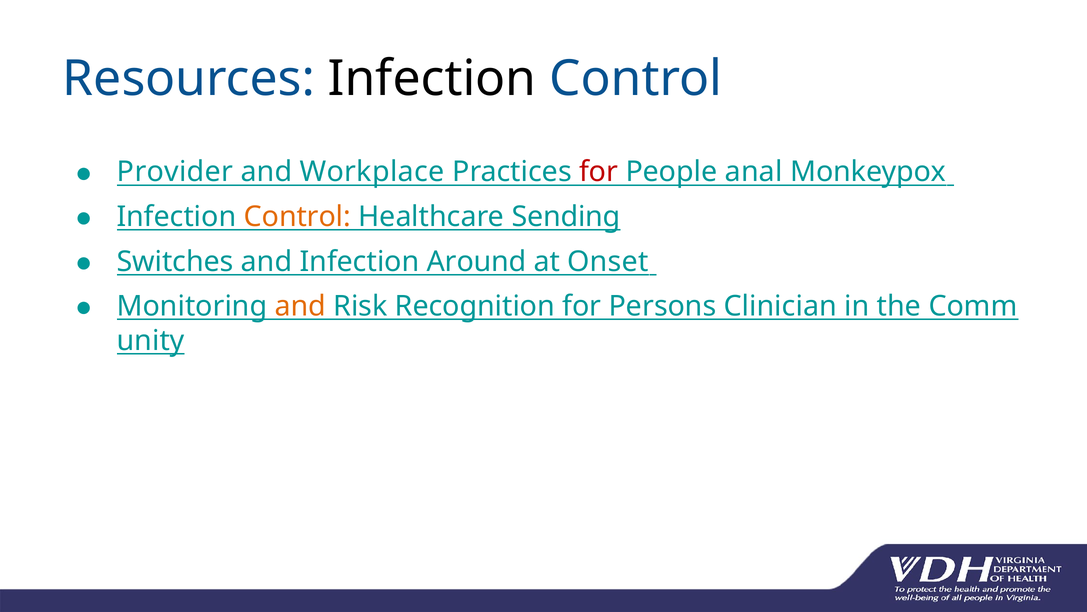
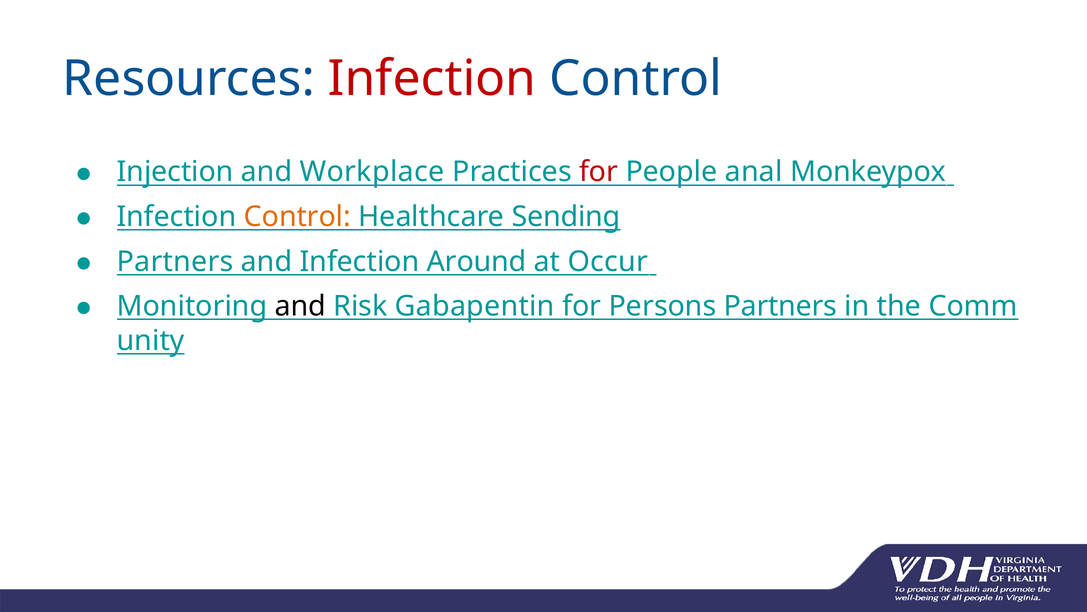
Infection at (432, 79) colour: black -> red
Provider: Provider -> Injection
Switches at (175, 261): Switches -> Partners
Onset: Onset -> Occur
and at (300, 306) colour: orange -> black
Recognition: Recognition -> Gabapentin
Persons Clinician: Clinician -> Partners
